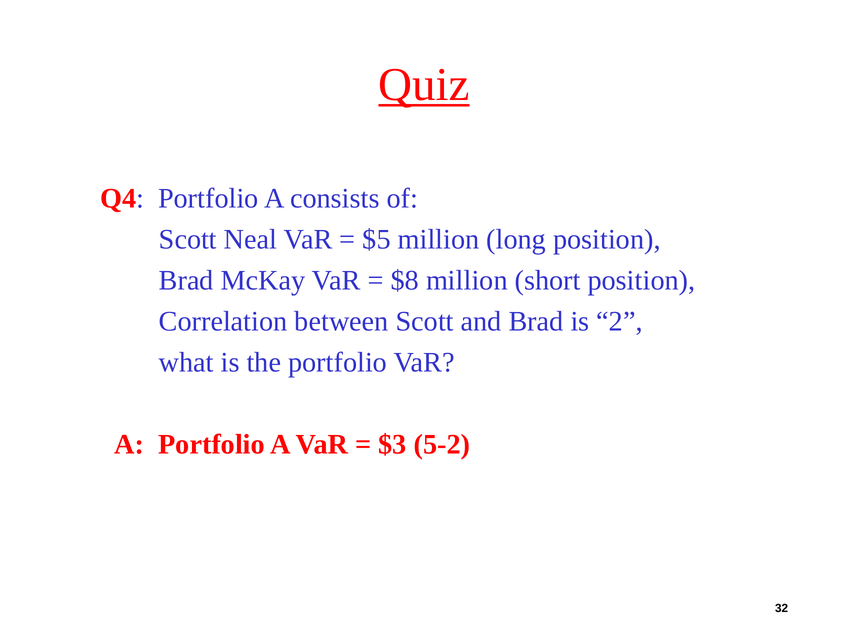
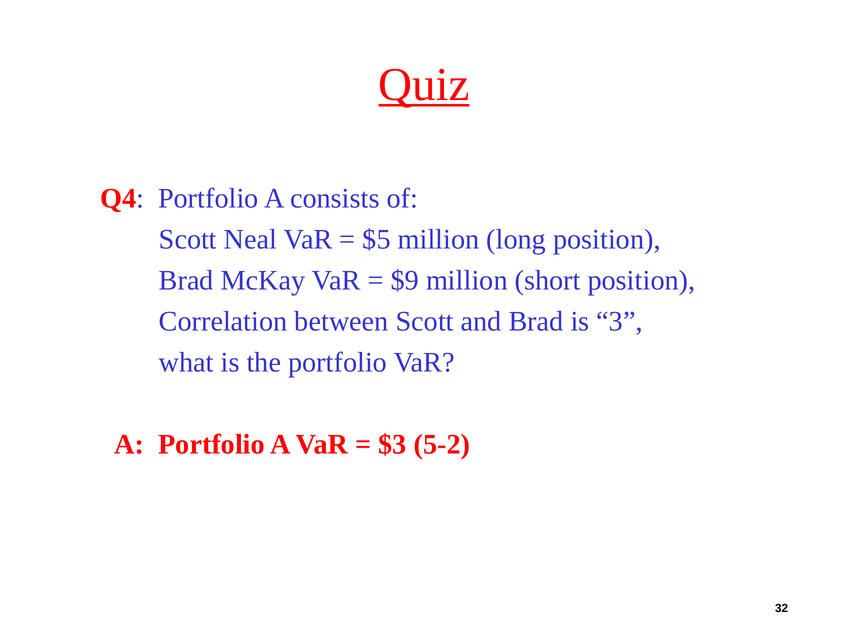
$8: $8 -> $9
2: 2 -> 3
